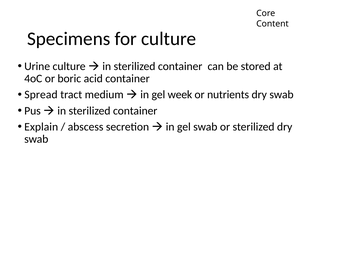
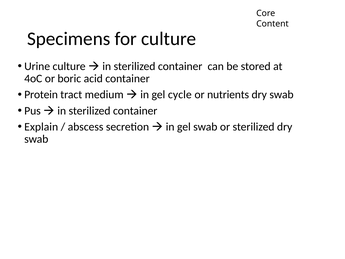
Spread: Spread -> Protein
week: week -> cycle
